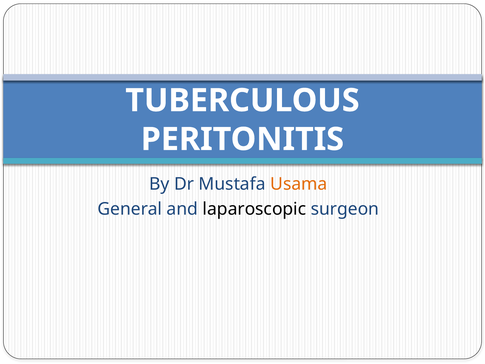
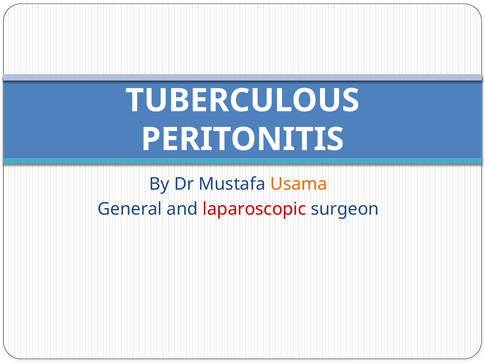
laparoscopic colour: black -> red
